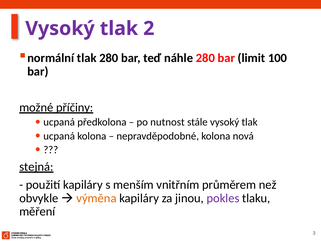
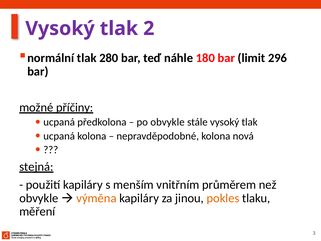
náhle 280: 280 -> 180
100: 100 -> 296
po nutnost: nutnost -> obvykle
pokles colour: purple -> orange
